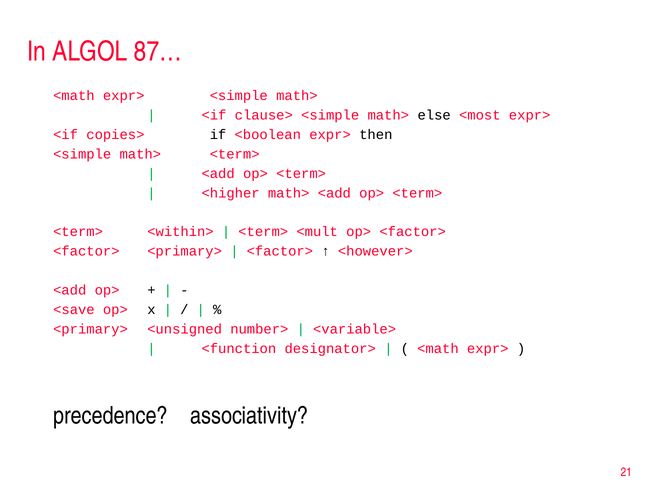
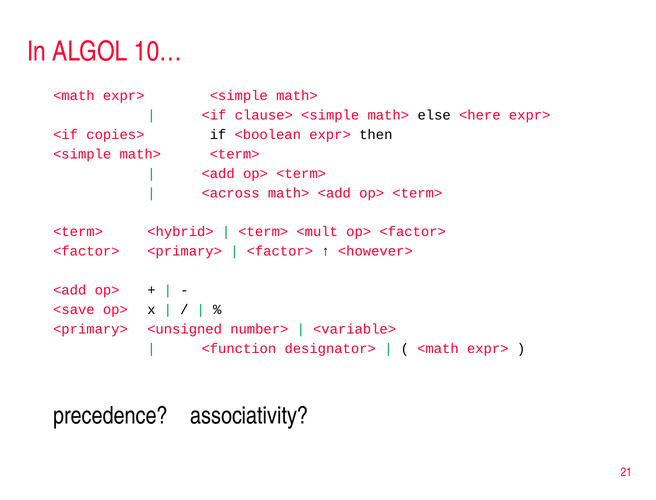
87…: 87… -> 10…
<most: <most -> <here
<higher: <higher -> <across
<within>: <within> -> <hybrid>
